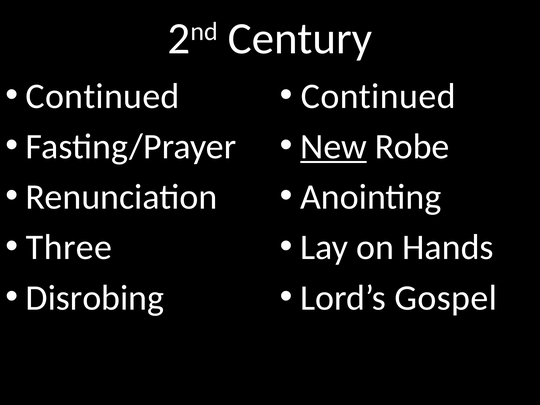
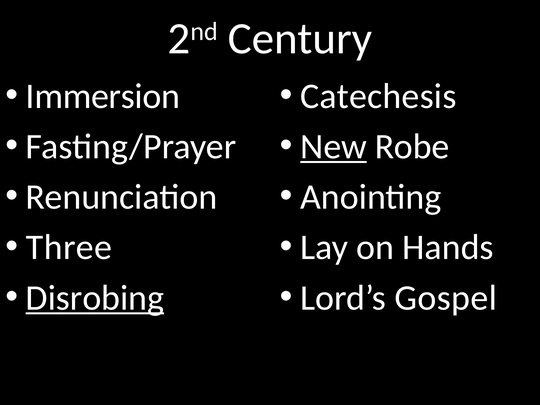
Continued at (103, 96): Continued -> Immersion
Continued at (378, 96): Continued -> Catechesis
Disrobing underline: none -> present
